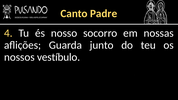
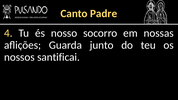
vestíbulo: vestíbulo -> santificai
